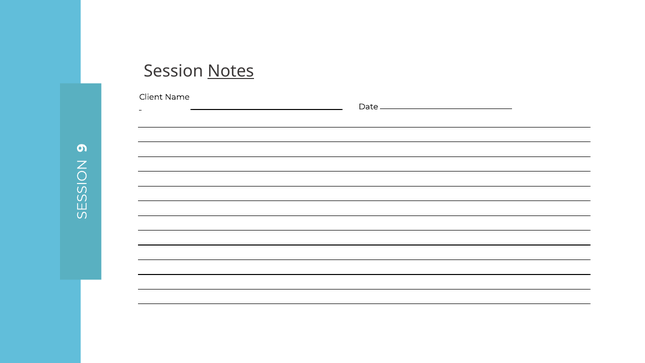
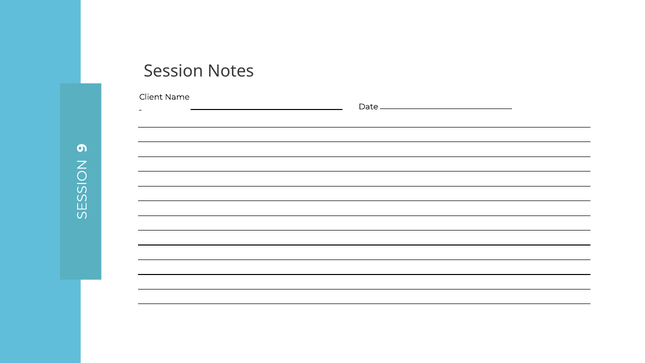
Notes underline: present -> none
